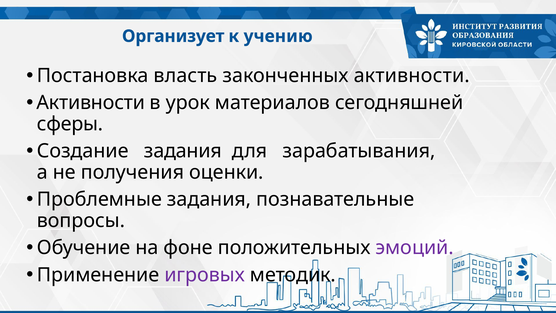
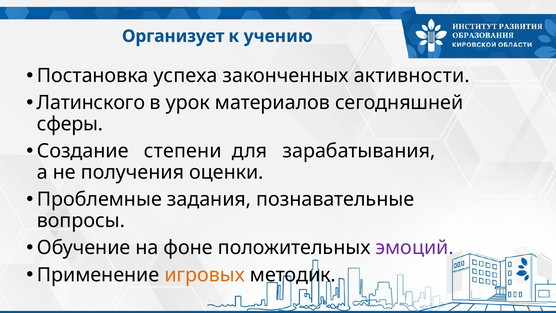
власть: власть -> успеха
Активности at (91, 103): Активности -> Латинского
Создание задания: задания -> степени
игровых colour: purple -> orange
